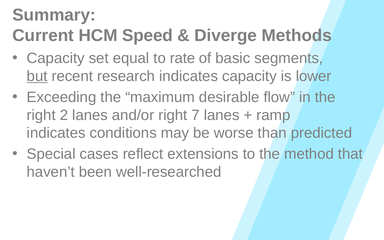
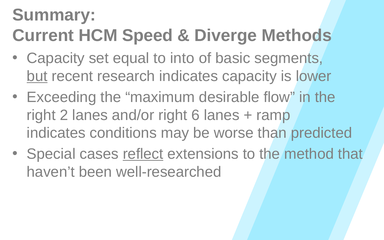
rate: rate -> into
7: 7 -> 6
reflect underline: none -> present
